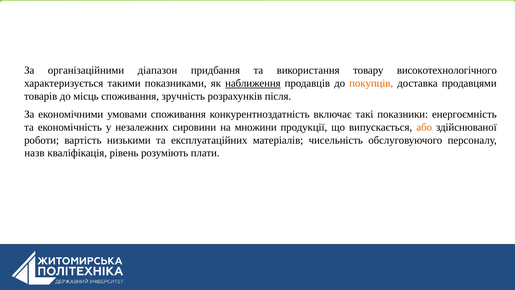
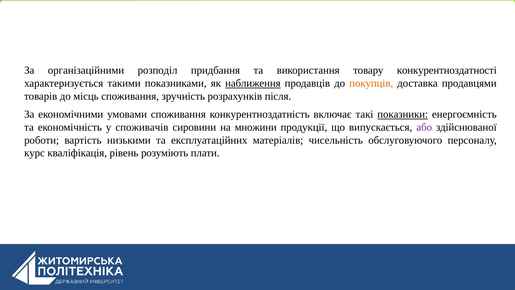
діапазон: діапазон -> розподіл
високотехнологічного: високотехнологічного -> конкурентноздатності
показники underline: none -> present
незалежних: незалежних -> споживачів
або colour: orange -> purple
назв: назв -> курс
